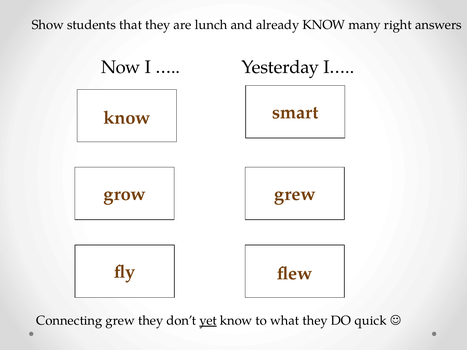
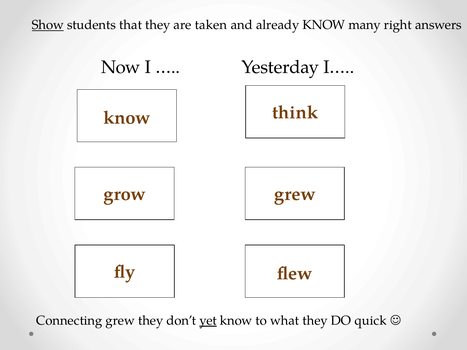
Show underline: none -> present
lunch: lunch -> taken
smart: smart -> think
